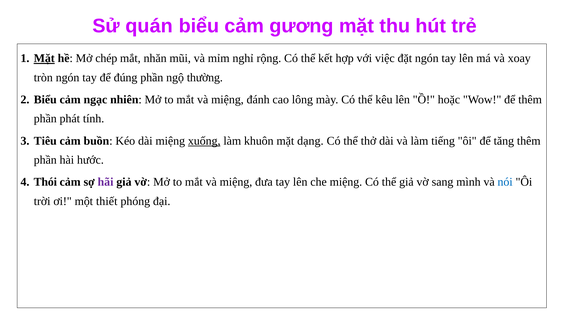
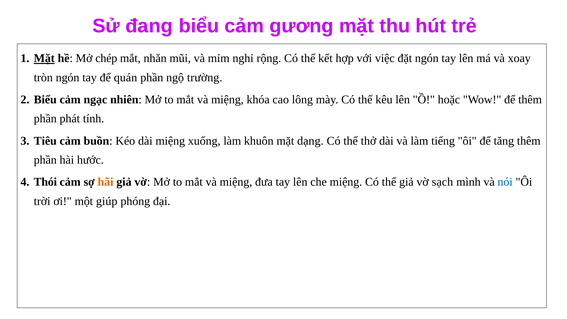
quán: quán -> đang
đúng: đúng -> quán
thường: thường -> trường
đánh: đánh -> khóa
xuống underline: present -> none
hãi colour: purple -> orange
sang: sang -> sạch
thiết: thiết -> giúp
